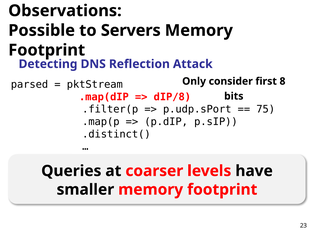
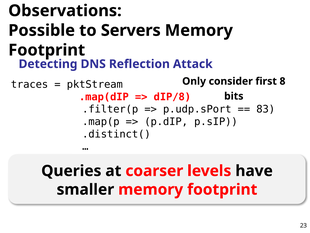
parsed: parsed -> traces
75: 75 -> 83
